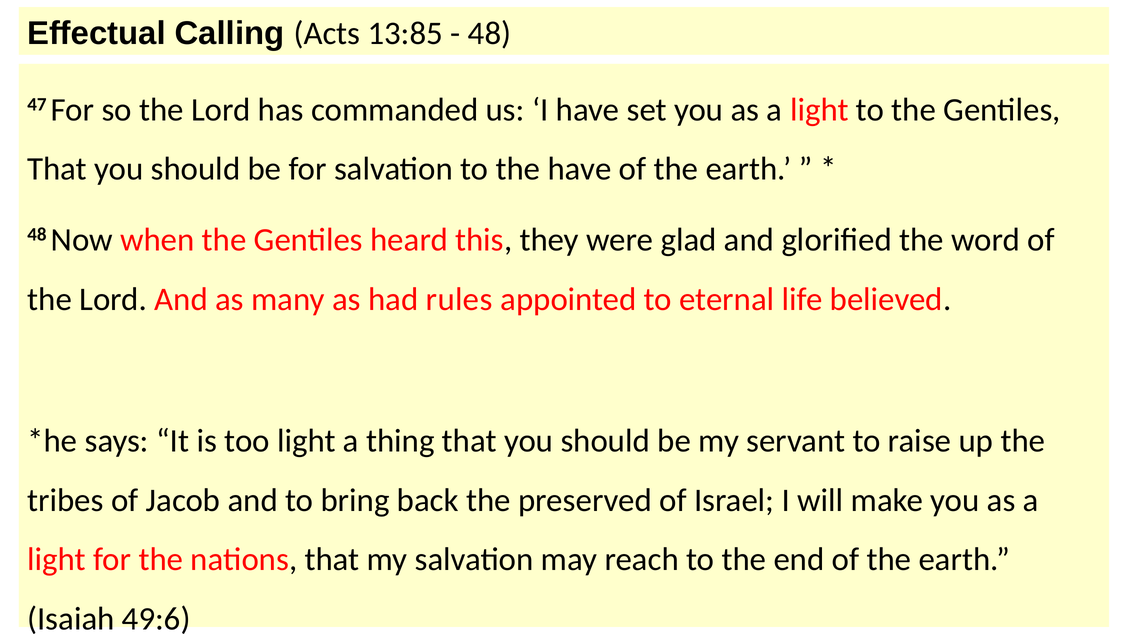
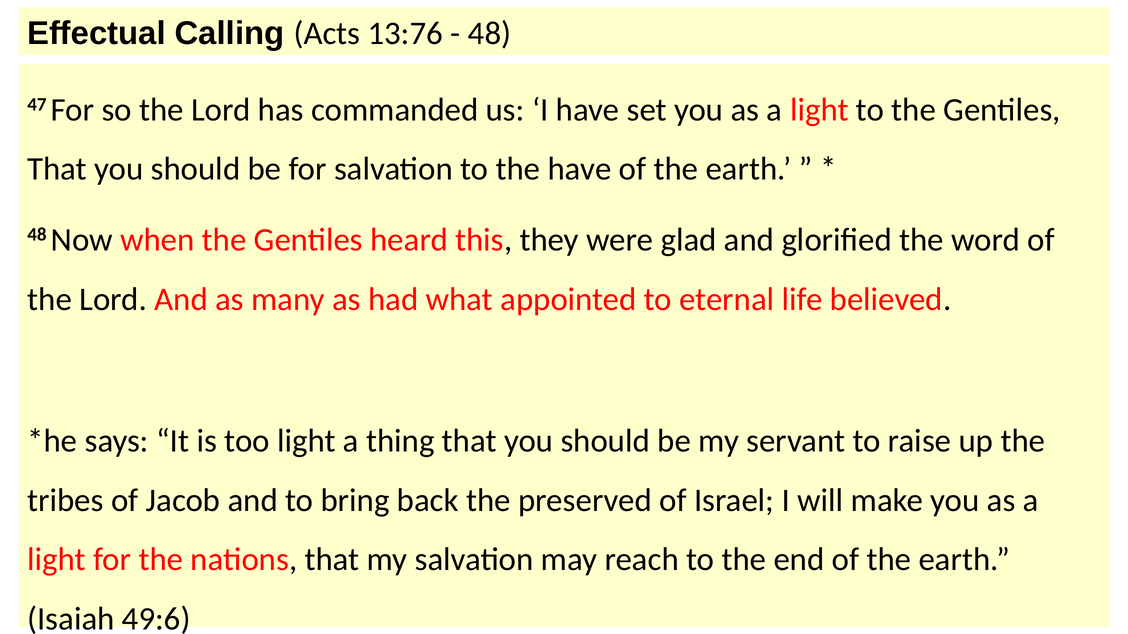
13:85: 13:85 -> 13:76
rules: rules -> what
